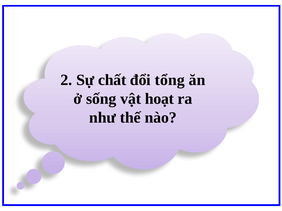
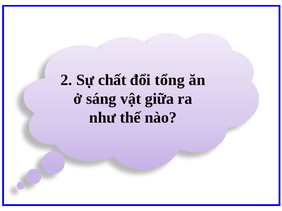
sống: sống -> sáng
hoạt: hoạt -> giữa
